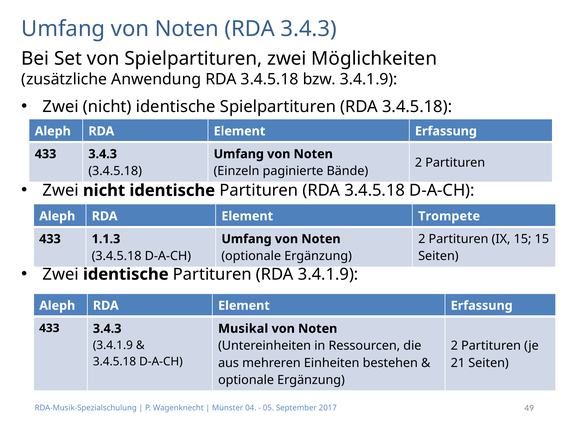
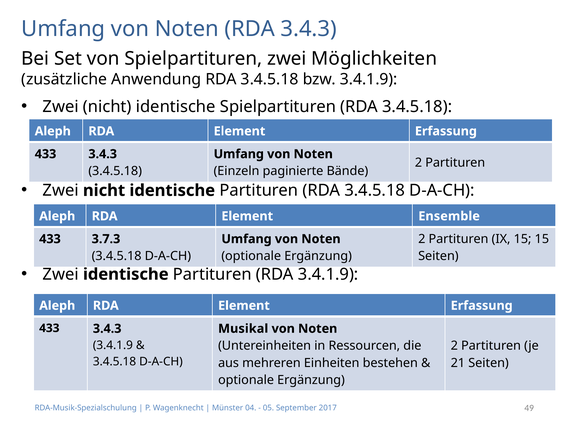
Trompete: Trompete -> Ensemble
1.1.3: 1.1.3 -> 3.7.3
